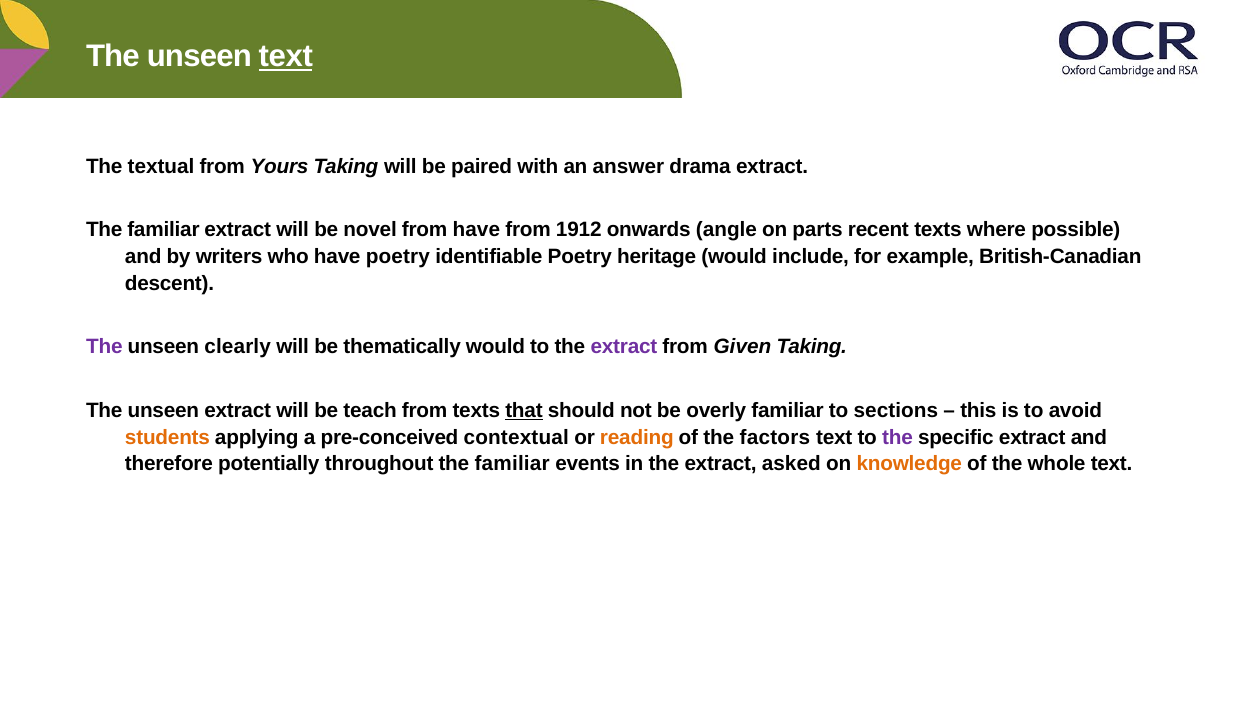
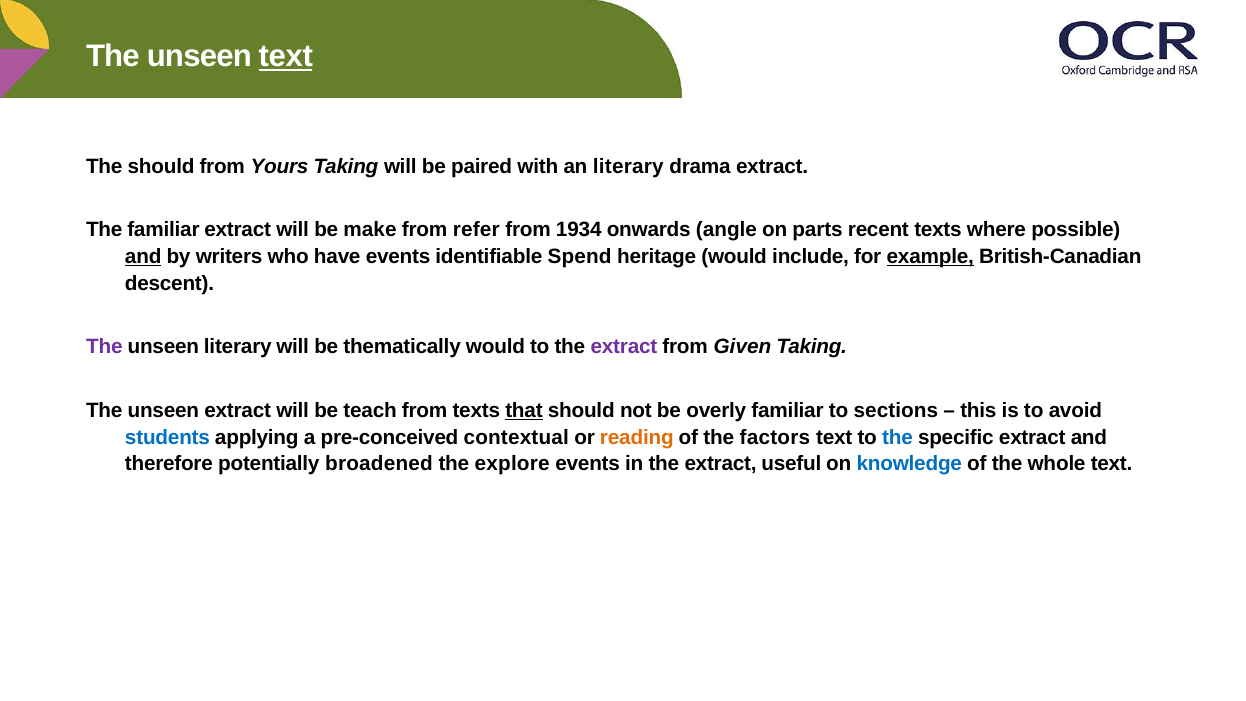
The textual: textual -> should
an answer: answer -> literary
novel: novel -> make
from have: have -> refer
1912: 1912 -> 1934
and at (143, 257) underline: none -> present
have poetry: poetry -> events
identifiable Poetry: Poetry -> Spend
example underline: none -> present
unseen clearly: clearly -> literary
students colour: orange -> blue
the at (897, 437) colour: purple -> blue
throughout: throughout -> broadened
familiar at (512, 464): familiar -> explore
asked: asked -> useful
knowledge colour: orange -> blue
